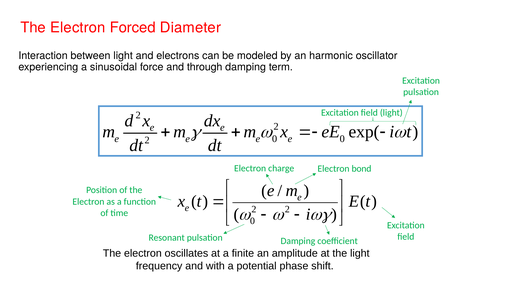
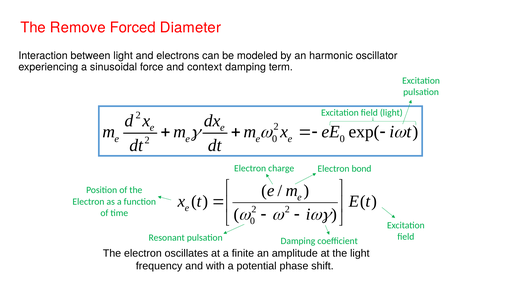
Electron at (78, 27): Electron -> Remove
through: through -> context
